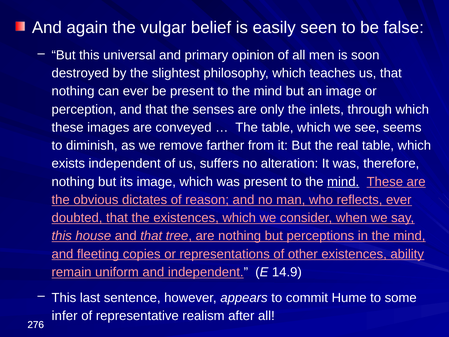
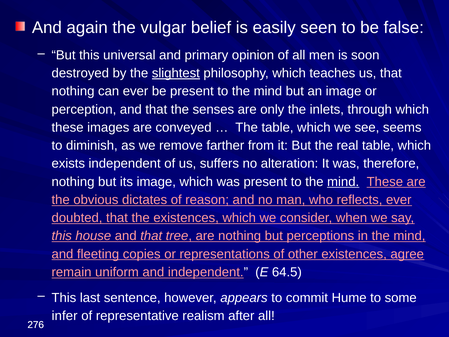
slightest underline: none -> present
ability: ability -> agree
14.9: 14.9 -> 64.5
